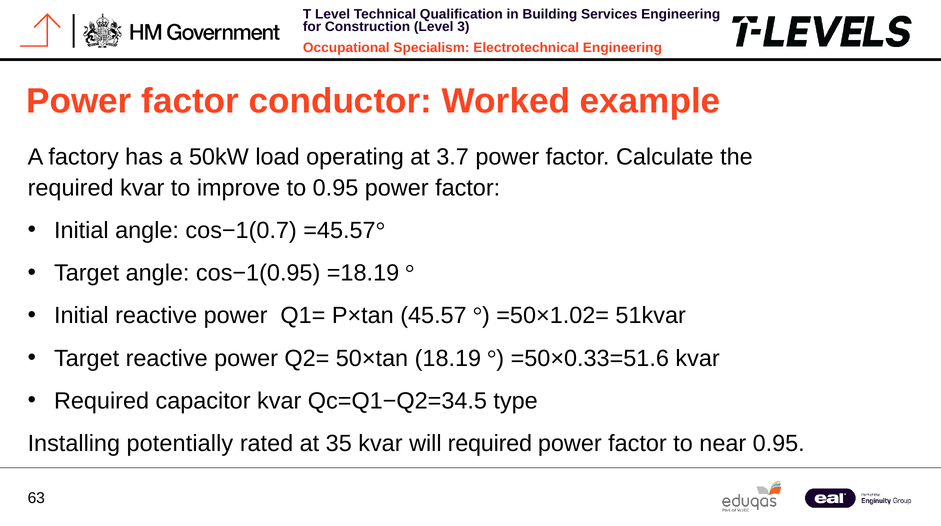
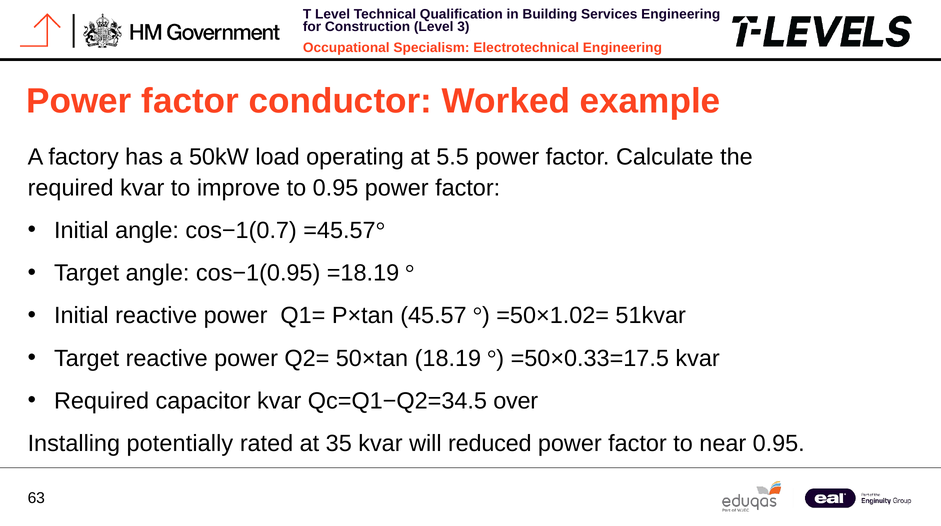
3.7: 3.7 -> 5.5
=50×0.33=51.6: =50×0.33=51.6 -> =50×0.33=17.5
type: type -> over
will required: required -> reduced
